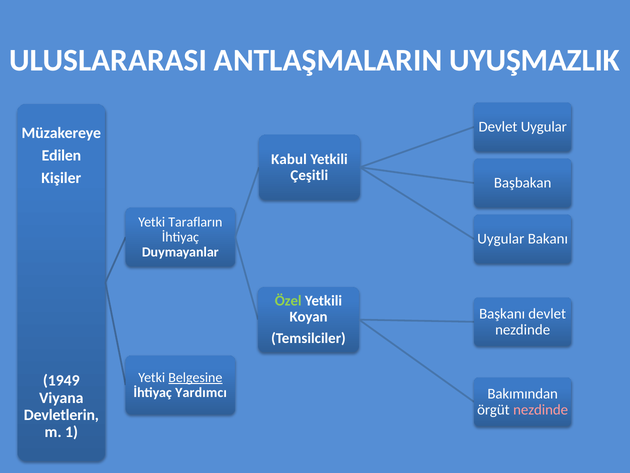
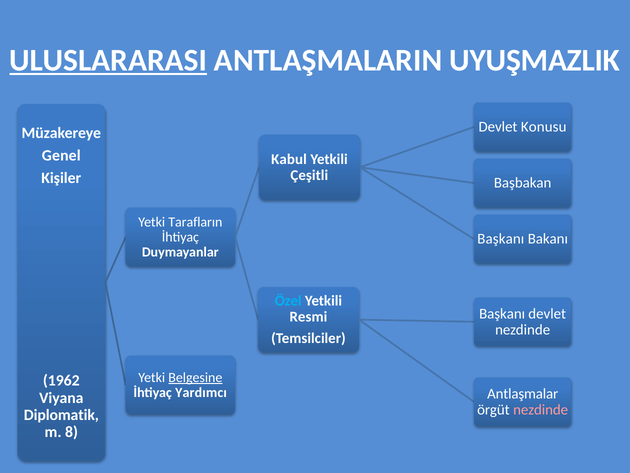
ULUSLARARASI underline: none -> present
Devlet Uygular: Uygular -> Konusu
Edilen: Edilen -> Genel
Uygular at (501, 239): Uygular -> Başkanı
Özel colour: light green -> light blue
Koyan: Koyan -> Resmi
1949: 1949 -> 1962
Bakımından: Bakımından -> Antlaşmalar
Devletlerin: Devletlerin -> Diplomatik
1: 1 -> 8
